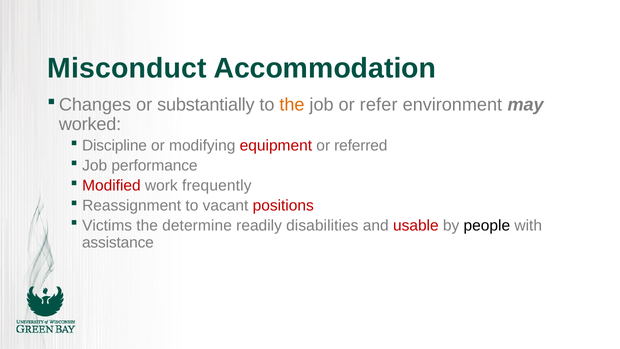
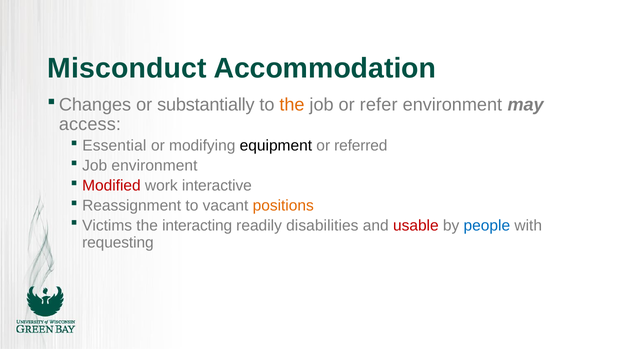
worked: worked -> access
Discipline: Discipline -> Essential
equipment colour: red -> black
Job performance: performance -> environment
frequently: frequently -> interactive
positions colour: red -> orange
determine: determine -> interacting
people colour: black -> blue
assistance: assistance -> requesting
